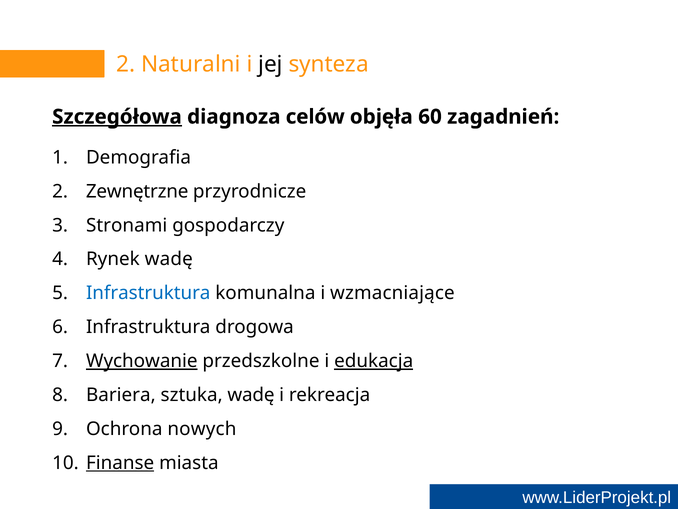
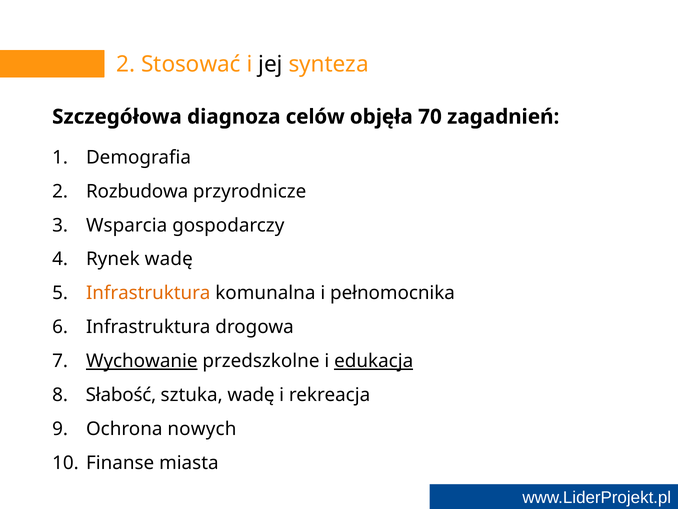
Naturalni: Naturalni -> Stosować
Szczegółowa underline: present -> none
60: 60 -> 70
Zewnętrzne: Zewnętrzne -> Rozbudowa
Stronami: Stronami -> Wsparcia
Infrastruktura at (148, 293) colour: blue -> orange
wzmacniające: wzmacniające -> pełnomocnika
Bariera: Bariera -> Słabość
Finanse underline: present -> none
